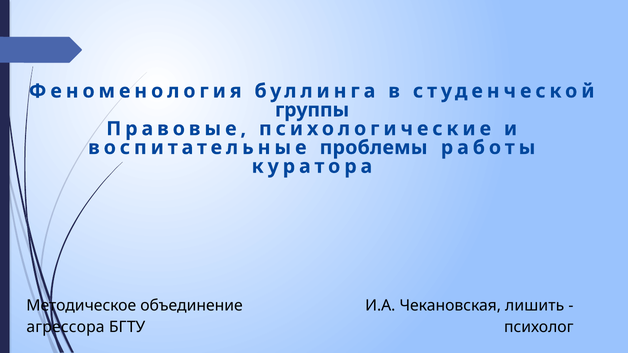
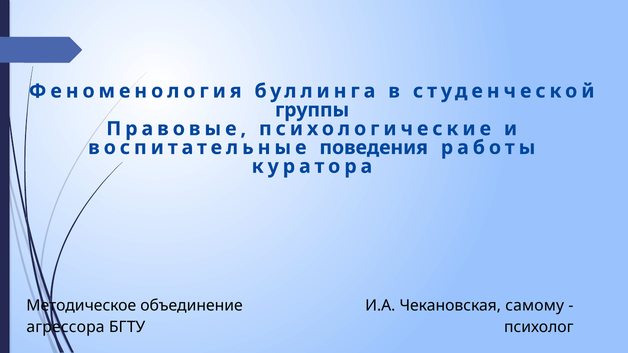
проблемы: проблемы -> поведения
лишить: лишить -> самому
